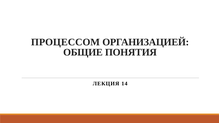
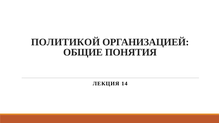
ПРОЦЕССОМ: ПРОЦЕССОМ -> ПОЛИТИКОЙ
